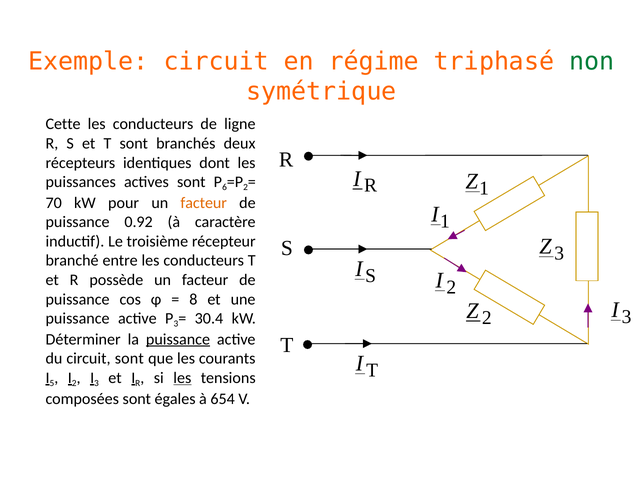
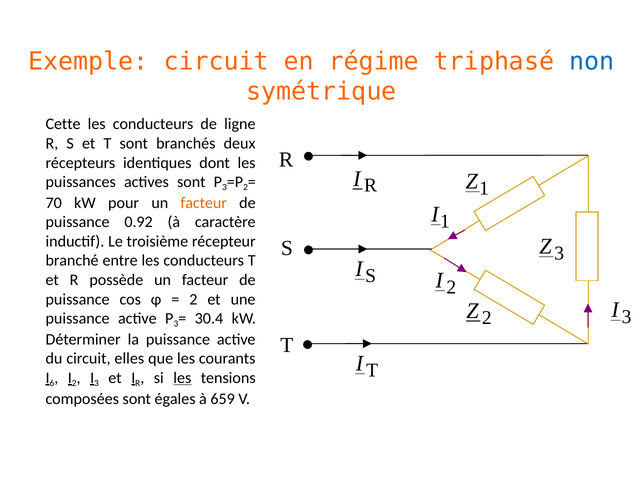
non colour: green -> blue
6 at (225, 187): 6 -> 3
8 at (193, 299): 8 -> 2
puissance at (178, 339) underline: present -> none
circuit sont: sont -> elles
5: 5 -> 6
654: 654 -> 659
